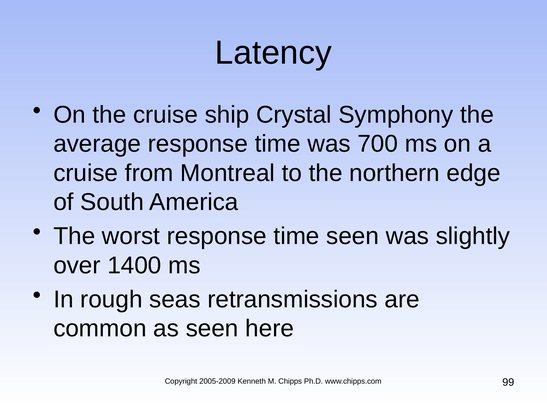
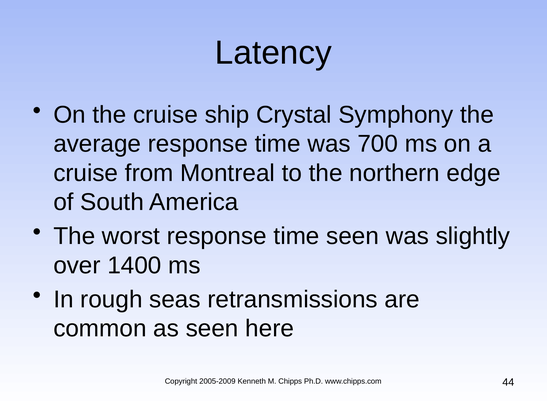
99: 99 -> 44
